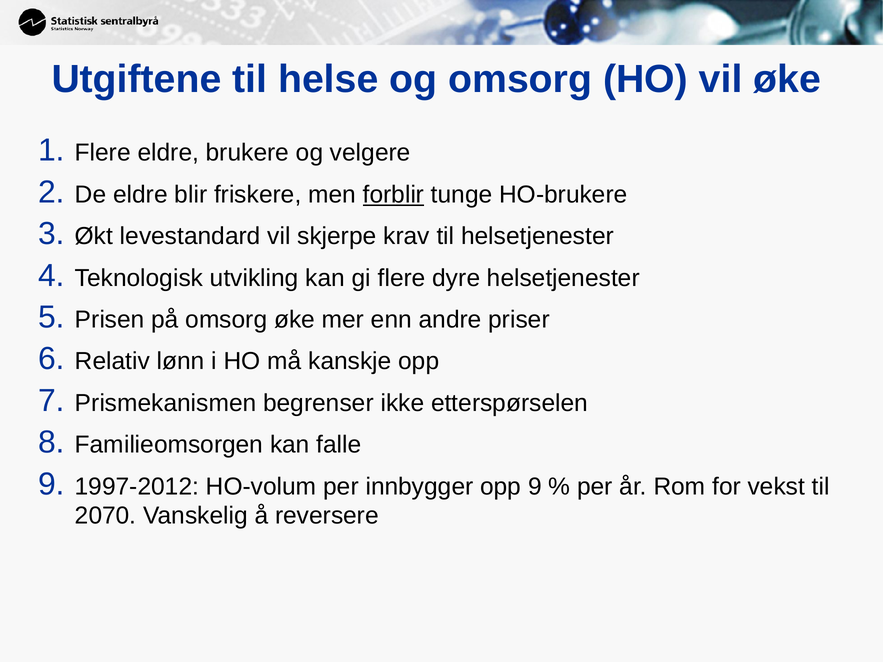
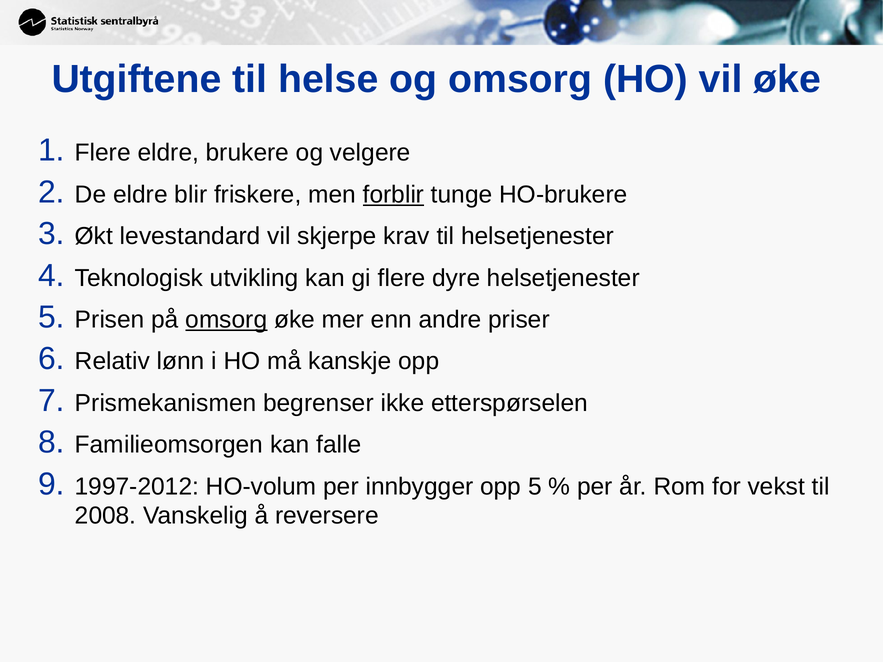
omsorg at (226, 320) underline: none -> present
opp 9: 9 -> 5
2070: 2070 -> 2008
